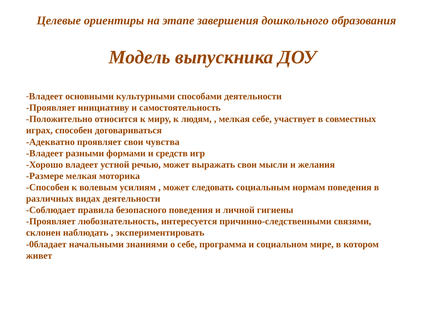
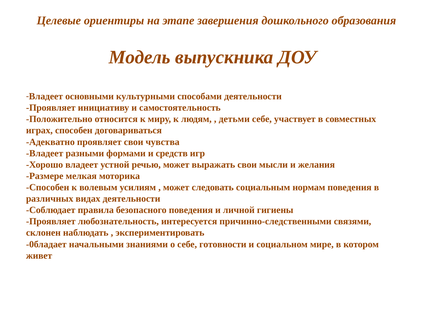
мелкая at (234, 119): мелкая -> детьми
программа: программа -> готовности
